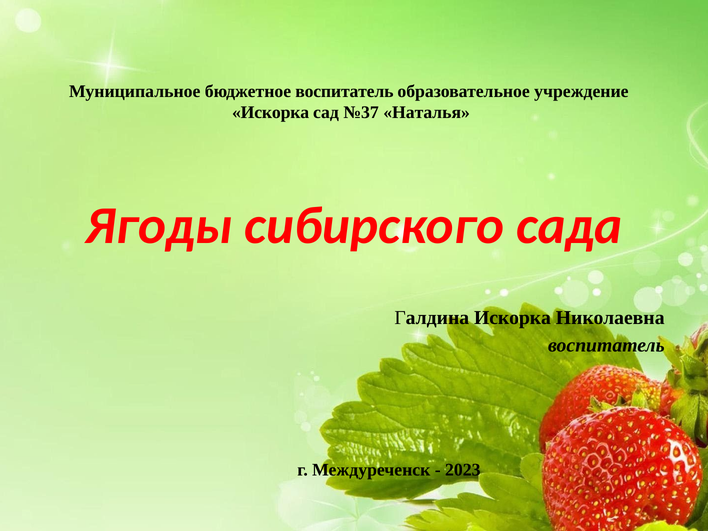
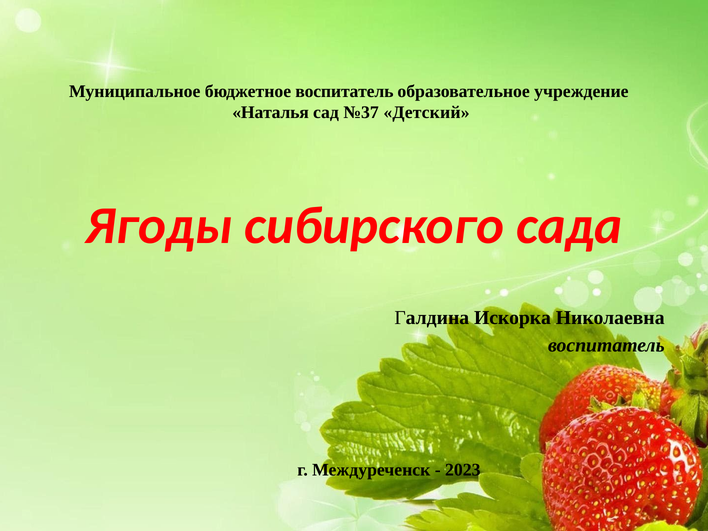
Искорка at (271, 112): Искорка -> Наталья
Наталья: Наталья -> Детский
